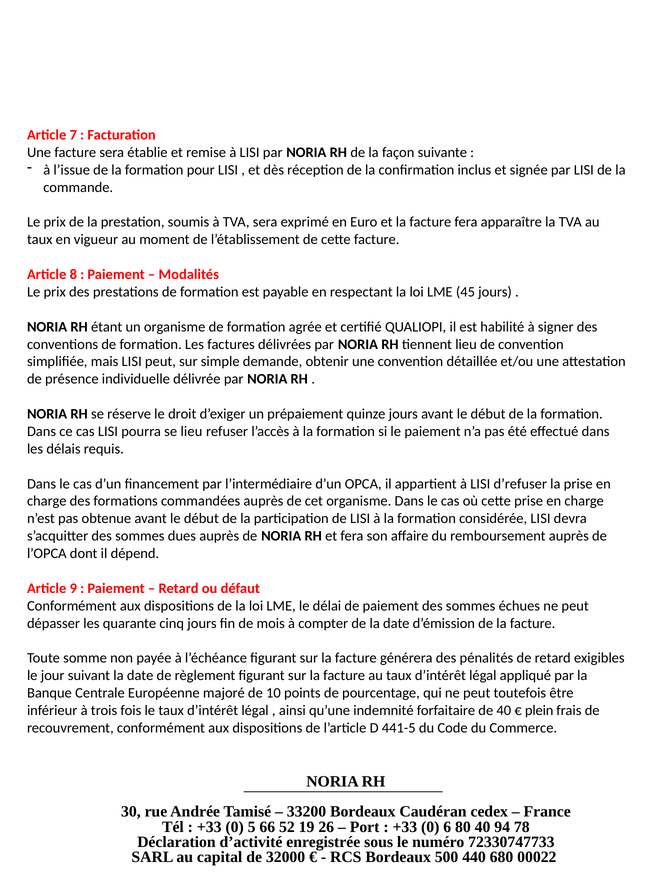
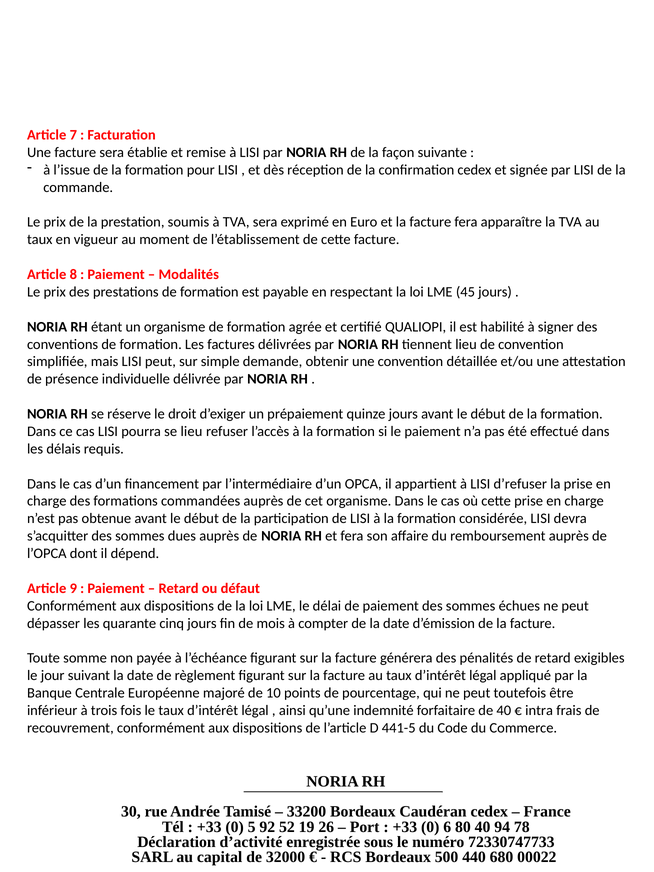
confirmation inclus: inclus -> cedex
plein: plein -> intra
66: 66 -> 92
